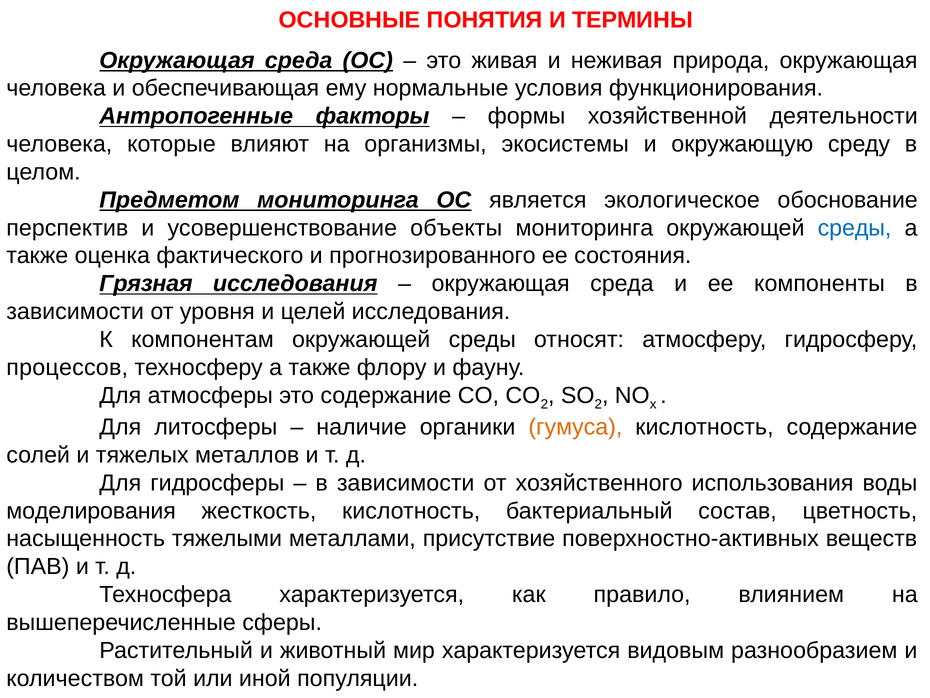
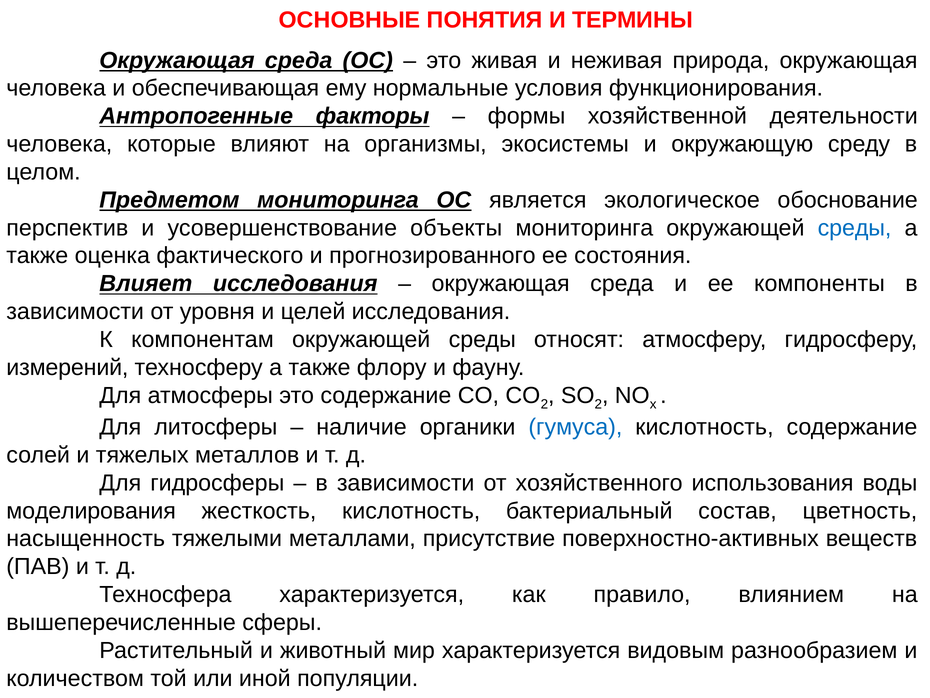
Грязная: Грязная -> Влияет
процессов: процессов -> измерений
гумуса colour: orange -> blue
